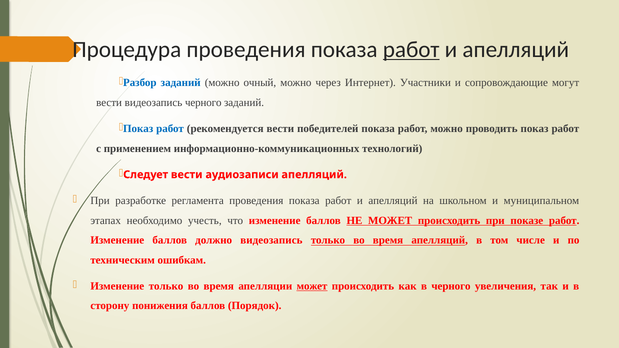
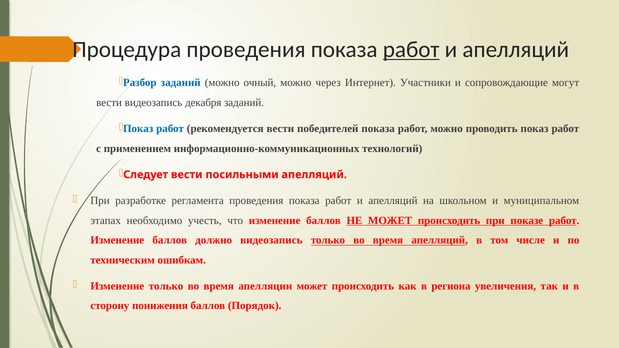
видеозапись черного: черного -> декабря
аудиозаписи: аудиозаписи -> посильными
может at (312, 286) underline: present -> none
в черного: черного -> региона
